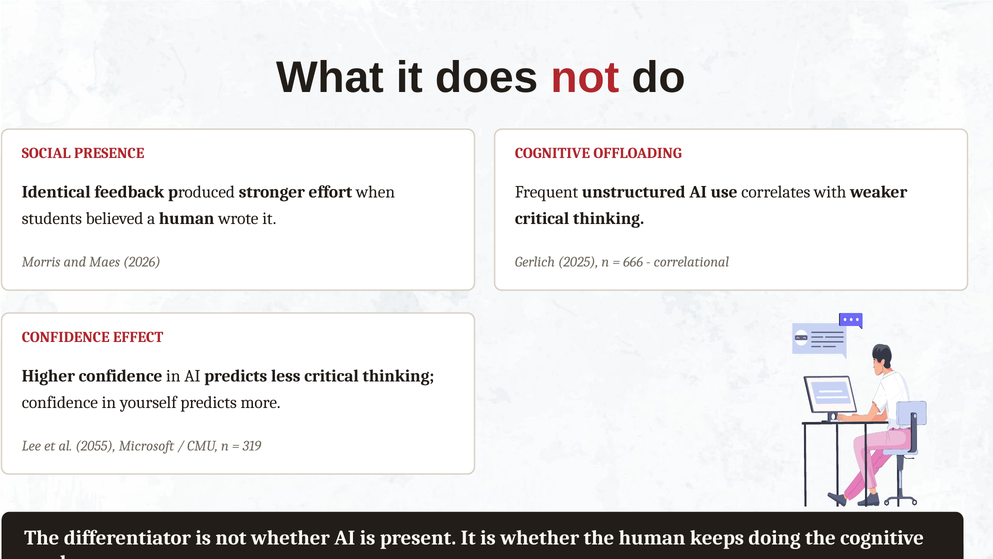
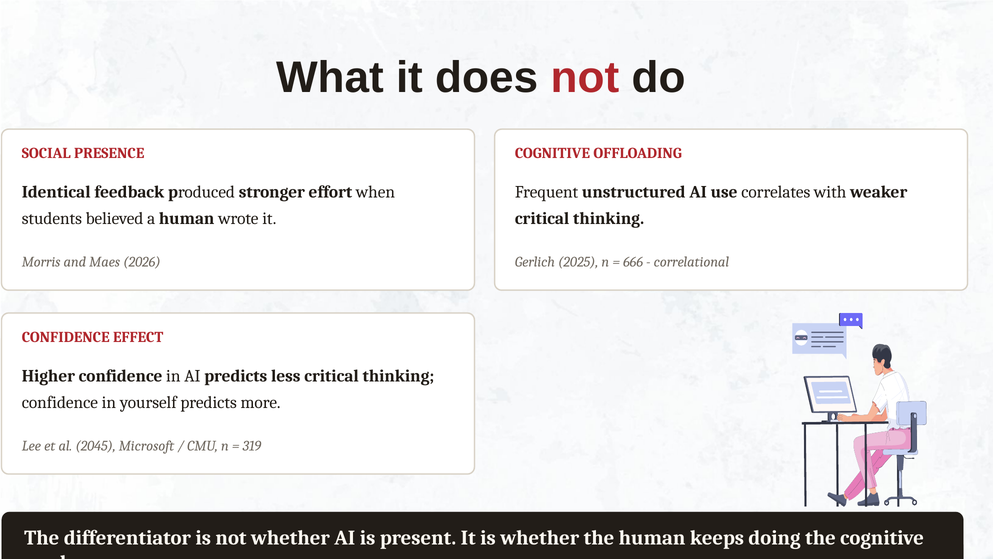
2055: 2055 -> 2045
